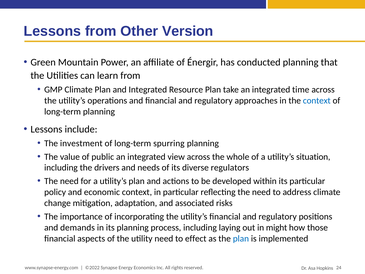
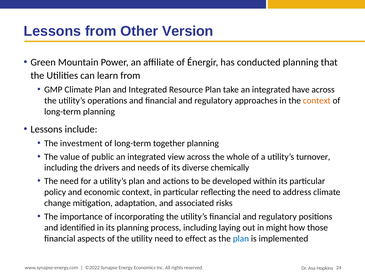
time: time -> have
context at (317, 100) colour: blue -> orange
spurring: spurring -> together
situation: situation -> turnover
regulators: regulators -> chemically
demands: demands -> identified
